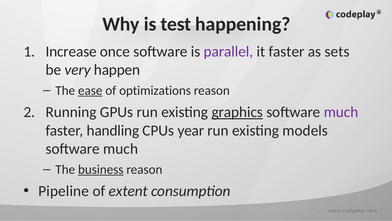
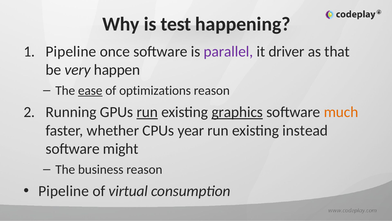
Increase at (71, 51): Increase -> Pipeline
it faster: faster -> driver
sets: sets -> that
run at (147, 112) underline: none -> present
much at (341, 112) colour: purple -> orange
handling: handling -> whether
models: models -> instead
much at (121, 148): much -> might
business underline: present -> none
extent: extent -> virtual
